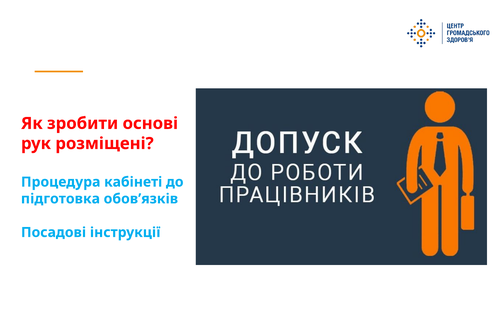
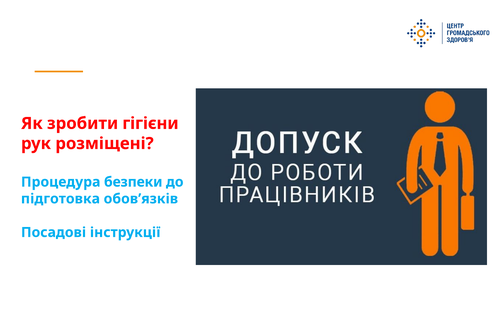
основі: основі -> гігієни
кабінеті: кабінеті -> безпеки
